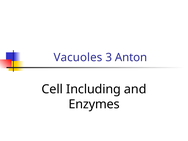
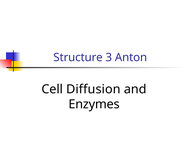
Vacuoles: Vacuoles -> Structure
Including: Including -> Diffusion
